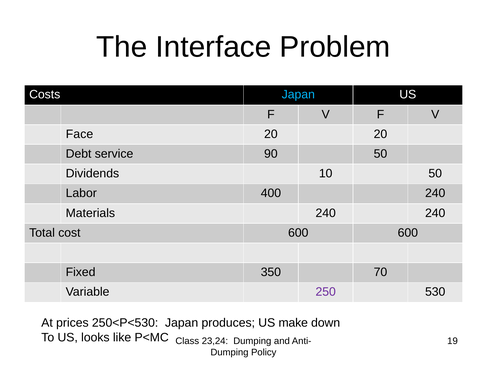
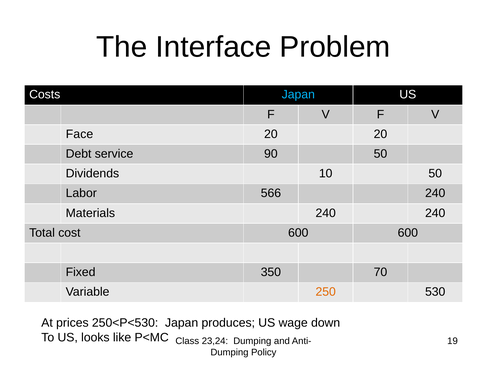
400: 400 -> 566
250 colour: purple -> orange
make: make -> wage
